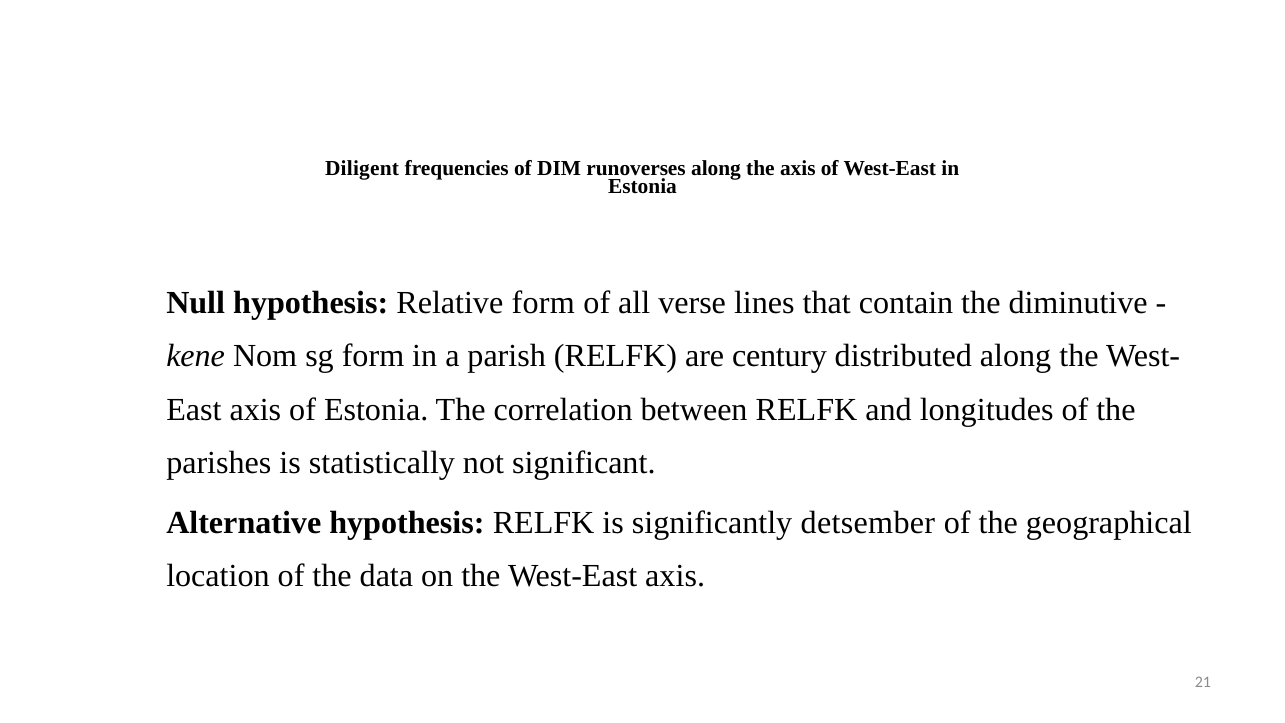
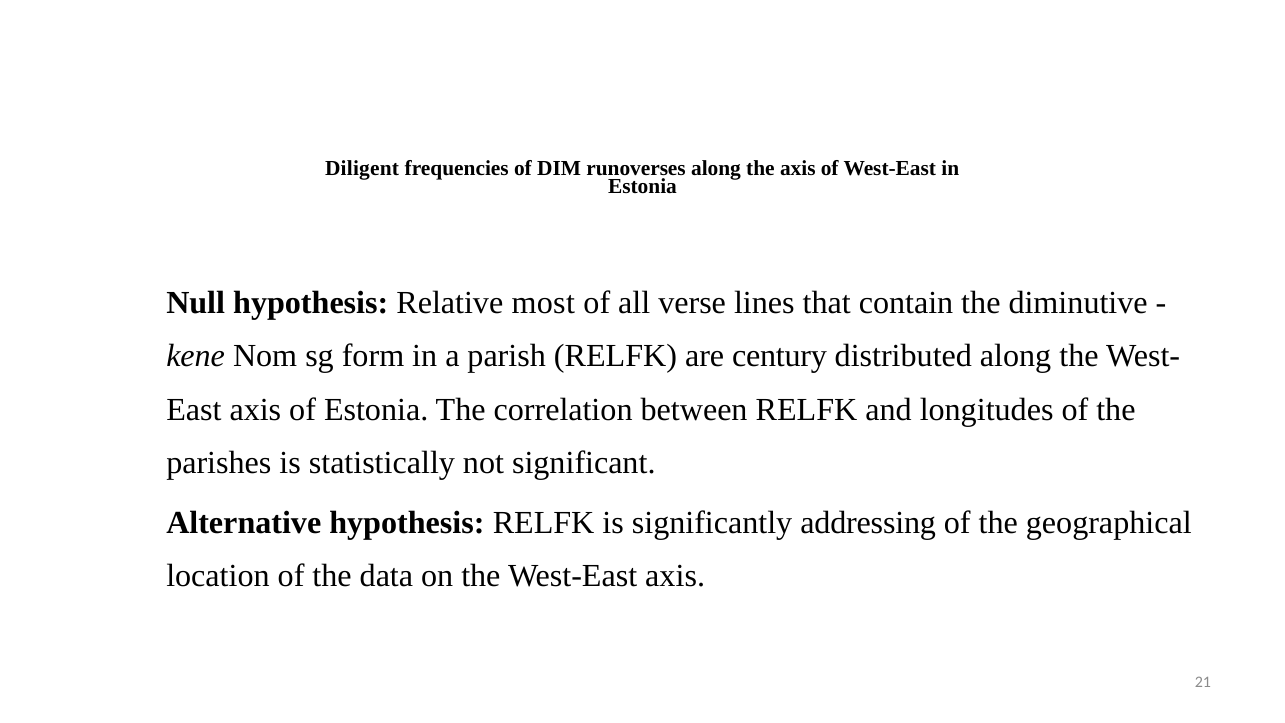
Relative form: form -> most
detsember: detsember -> addressing
